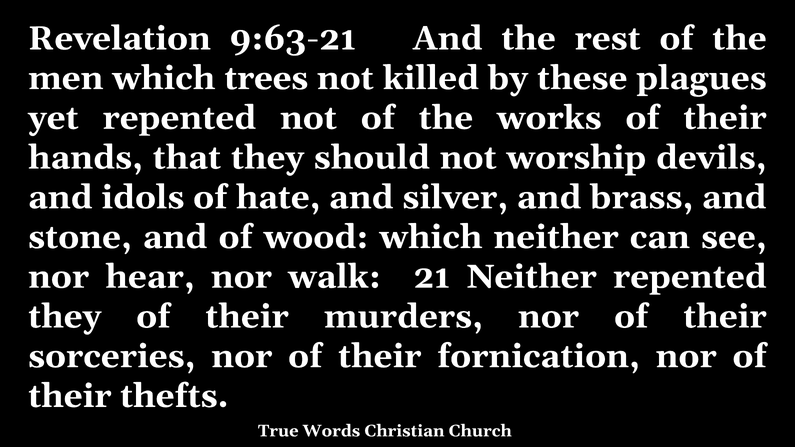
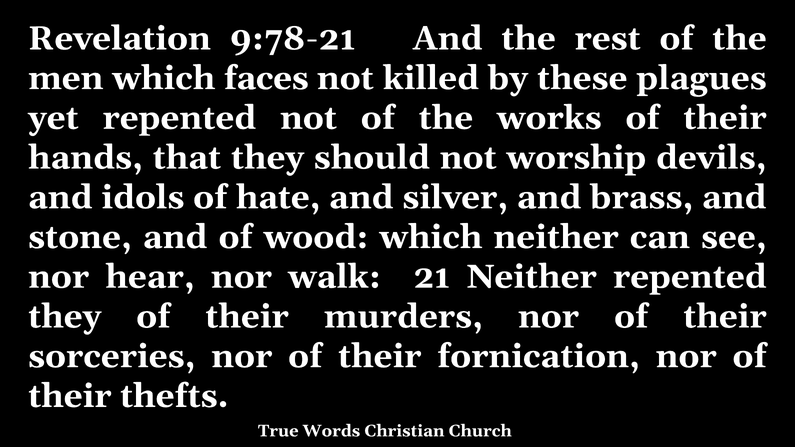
9:63-21: 9:63-21 -> 9:78-21
trees: trees -> faces
